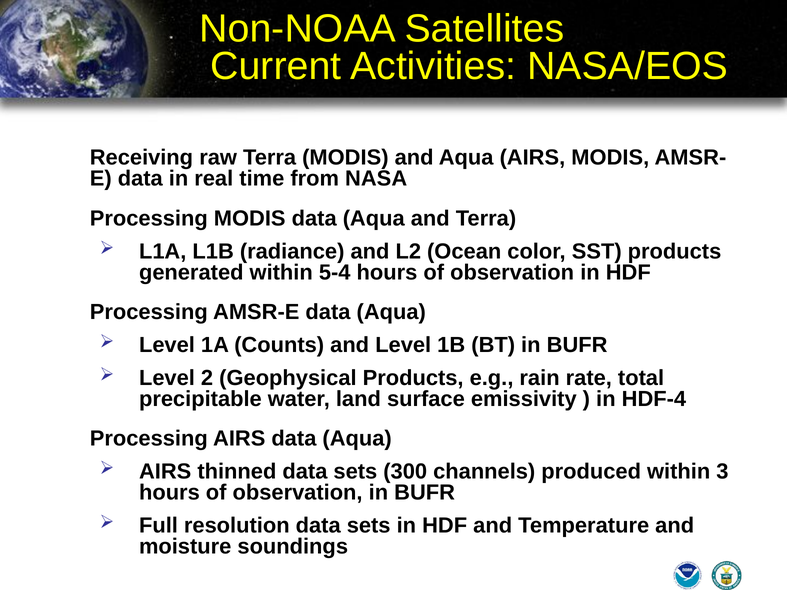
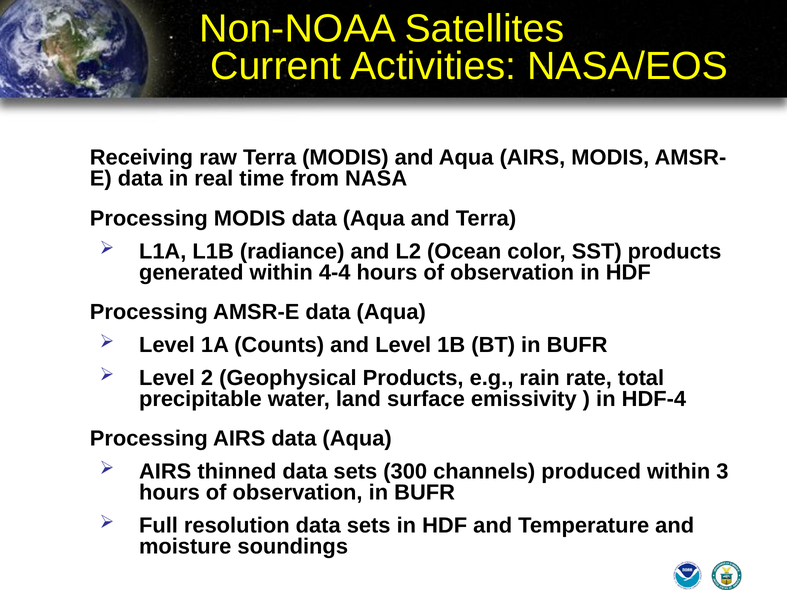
5-4: 5-4 -> 4-4
